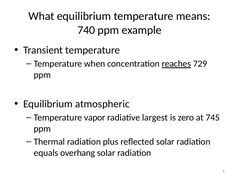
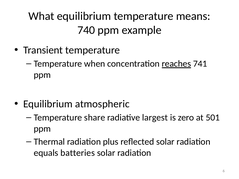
729: 729 -> 741
vapor: vapor -> share
745: 745 -> 501
overhang: overhang -> batteries
